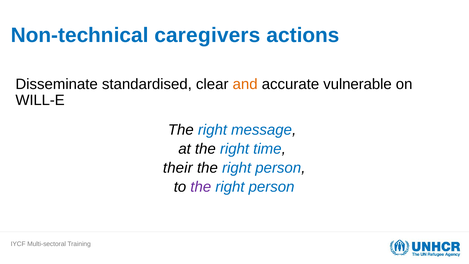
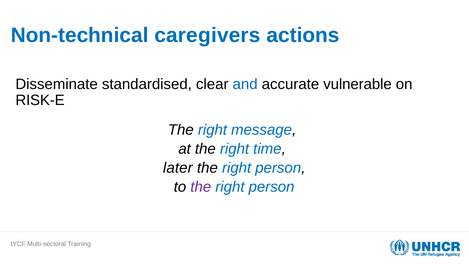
and colour: orange -> blue
WILL-E: WILL-E -> RISK-E
their: their -> later
